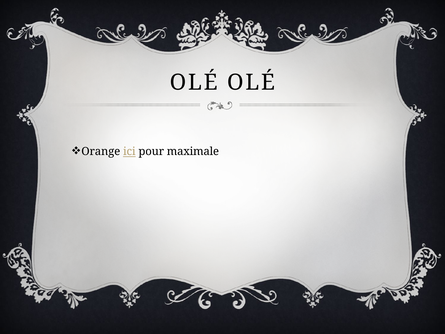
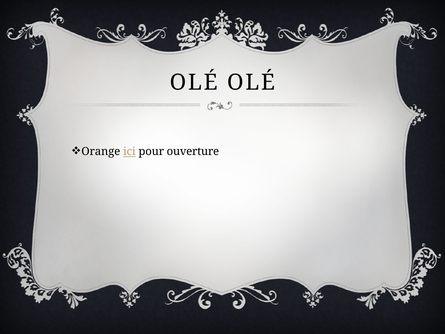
maximale: maximale -> ouverture
